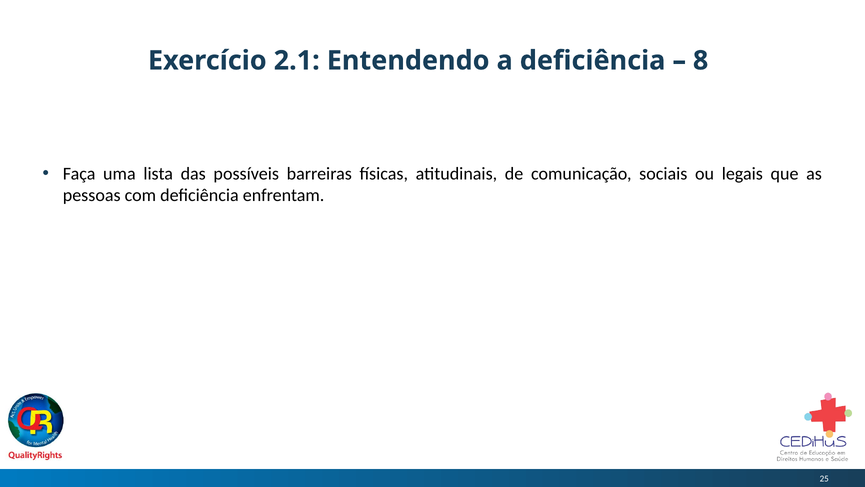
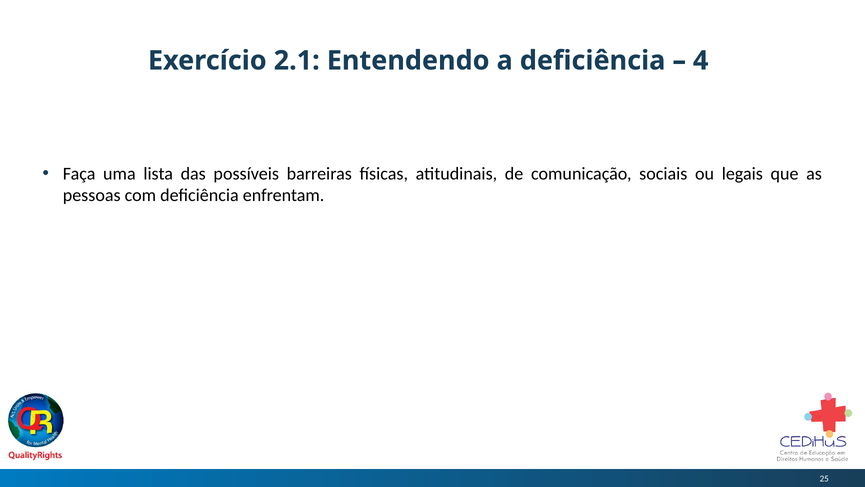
8: 8 -> 4
